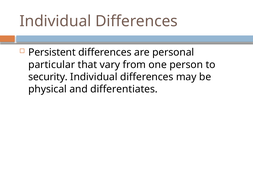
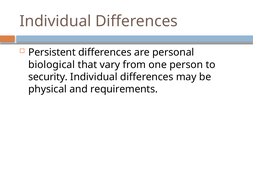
particular: particular -> biological
differentiates: differentiates -> requirements
